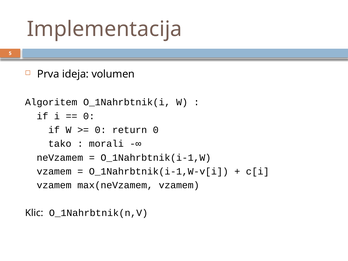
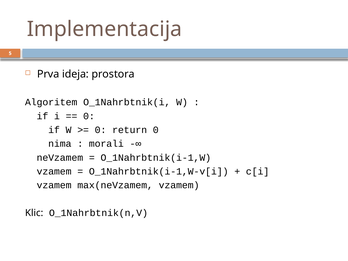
volumen: volumen -> prostora
tako: tako -> nima
